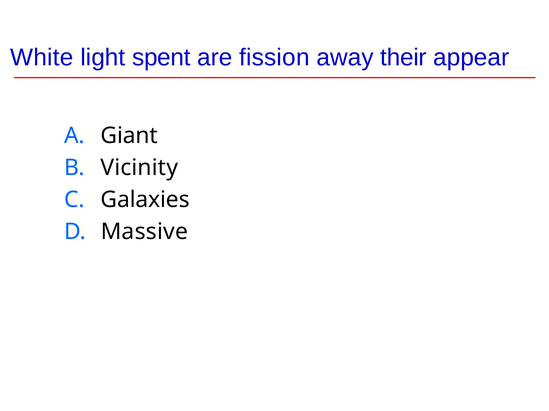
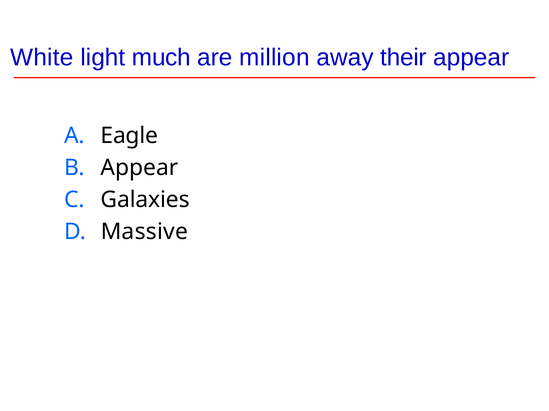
spent: spent -> much
fission: fission -> million
Giant: Giant -> Eagle
Vicinity at (139, 168): Vicinity -> Appear
